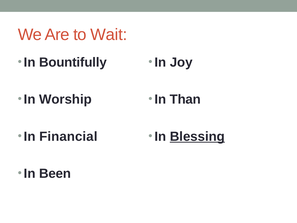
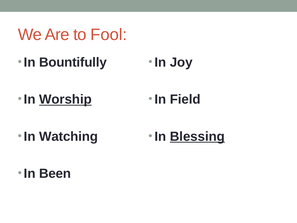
Wait: Wait -> Fool
Worship underline: none -> present
Than: Than -> Field
Financial: Financial -> Watching
